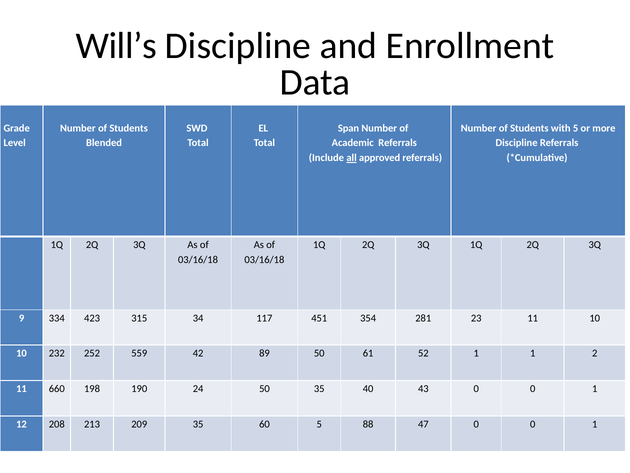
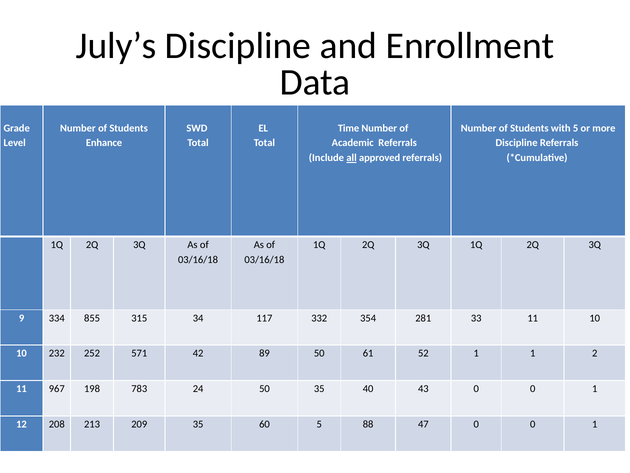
Will’s: Will’s -> July’s
Span: Span -> Time
Blended: Blended -> Enhance
423: 423 -> 855
451: 451 -> 332
23: 23 -> 33
559: 559 -> 571
660: 660 -> 967
190: 190 -> 783
